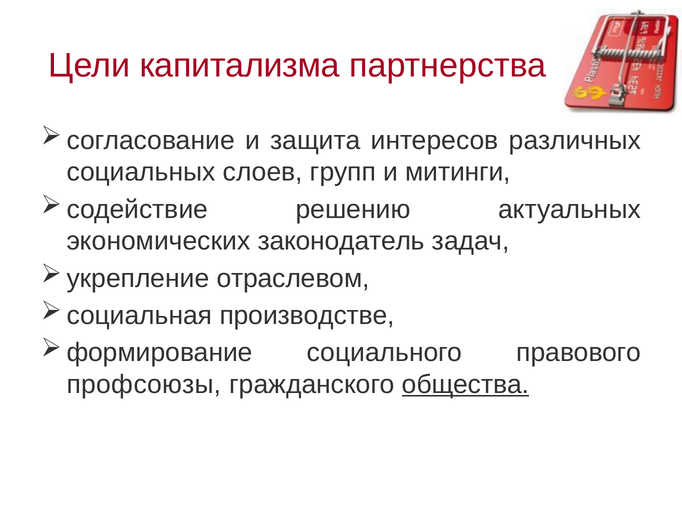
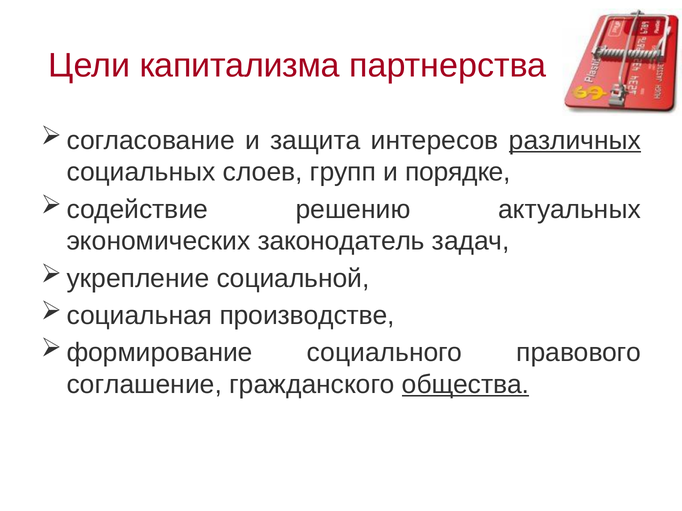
различных underline: none -> present
митинги: митинги -> порядке
отраслевом: отраслевом -> социальной
профсоюзы: профсоюзы -> соглашение
